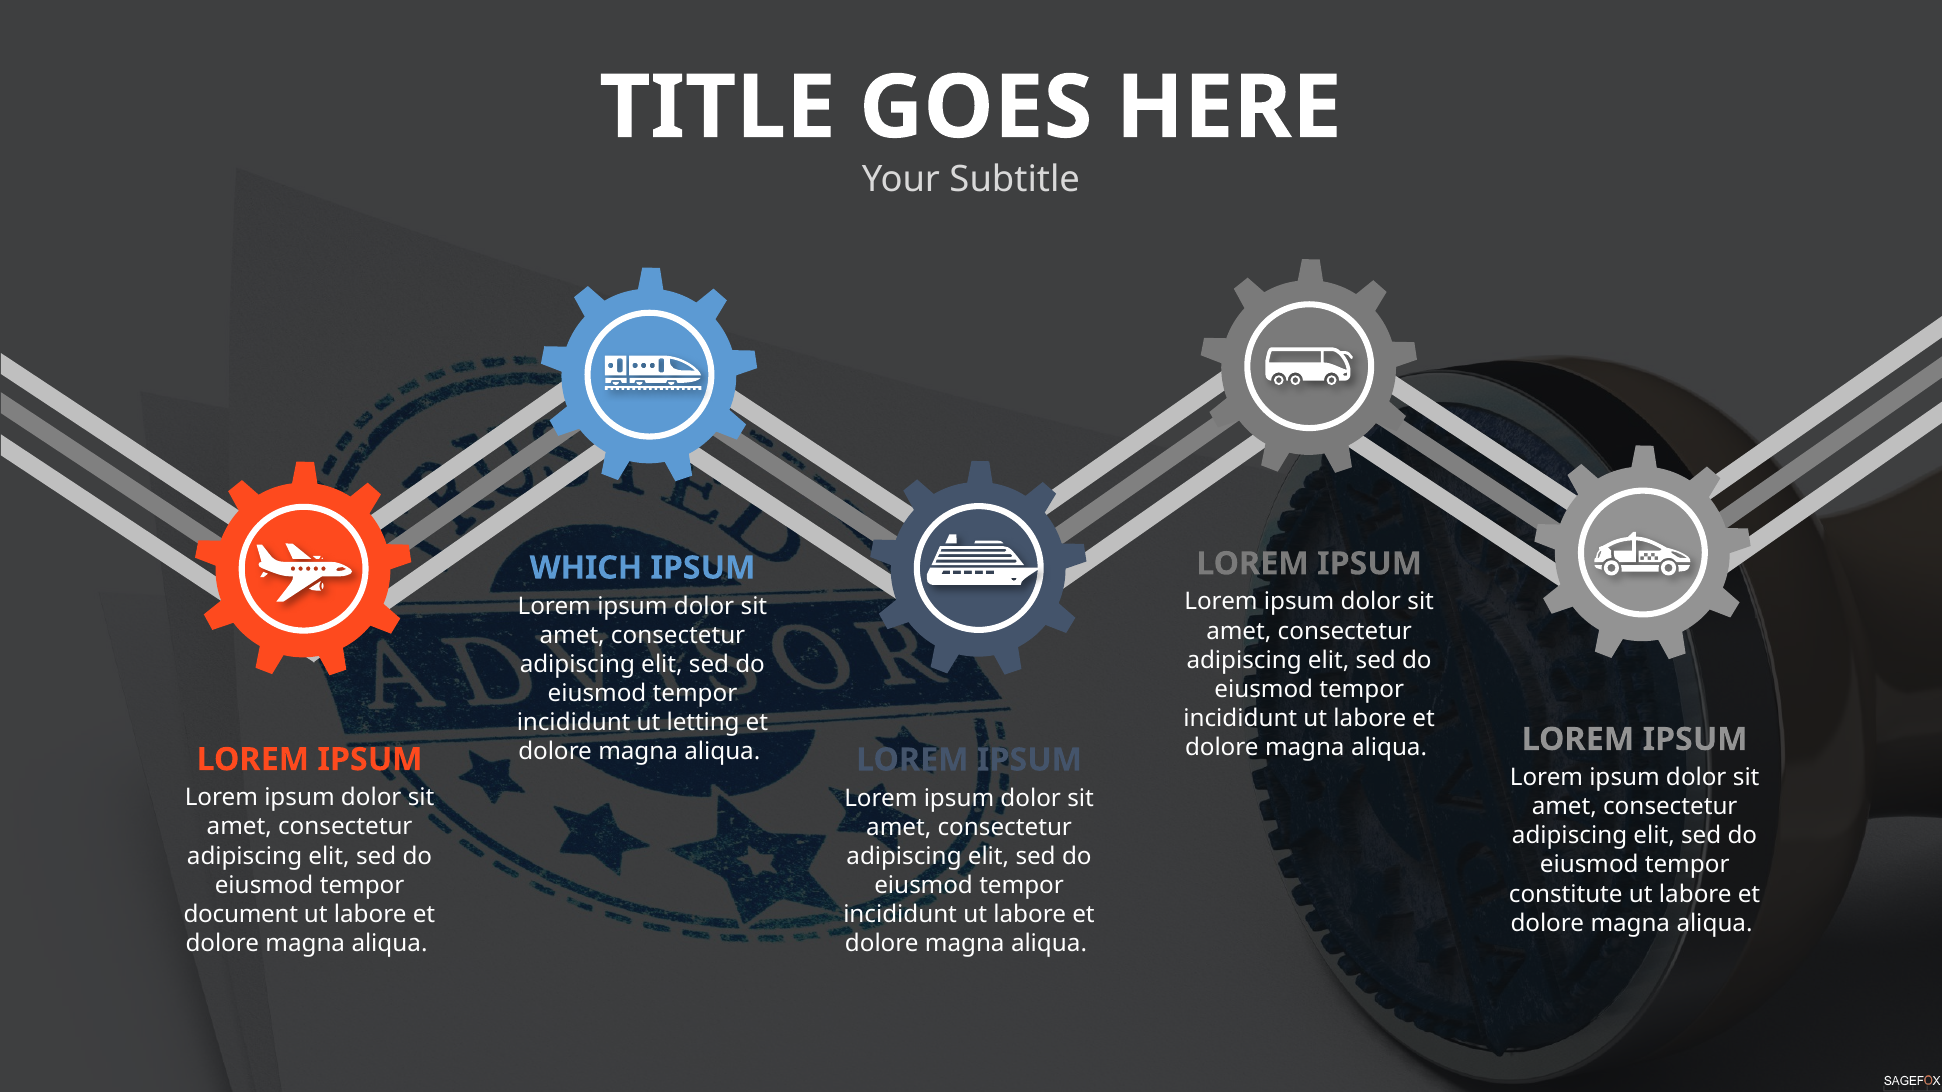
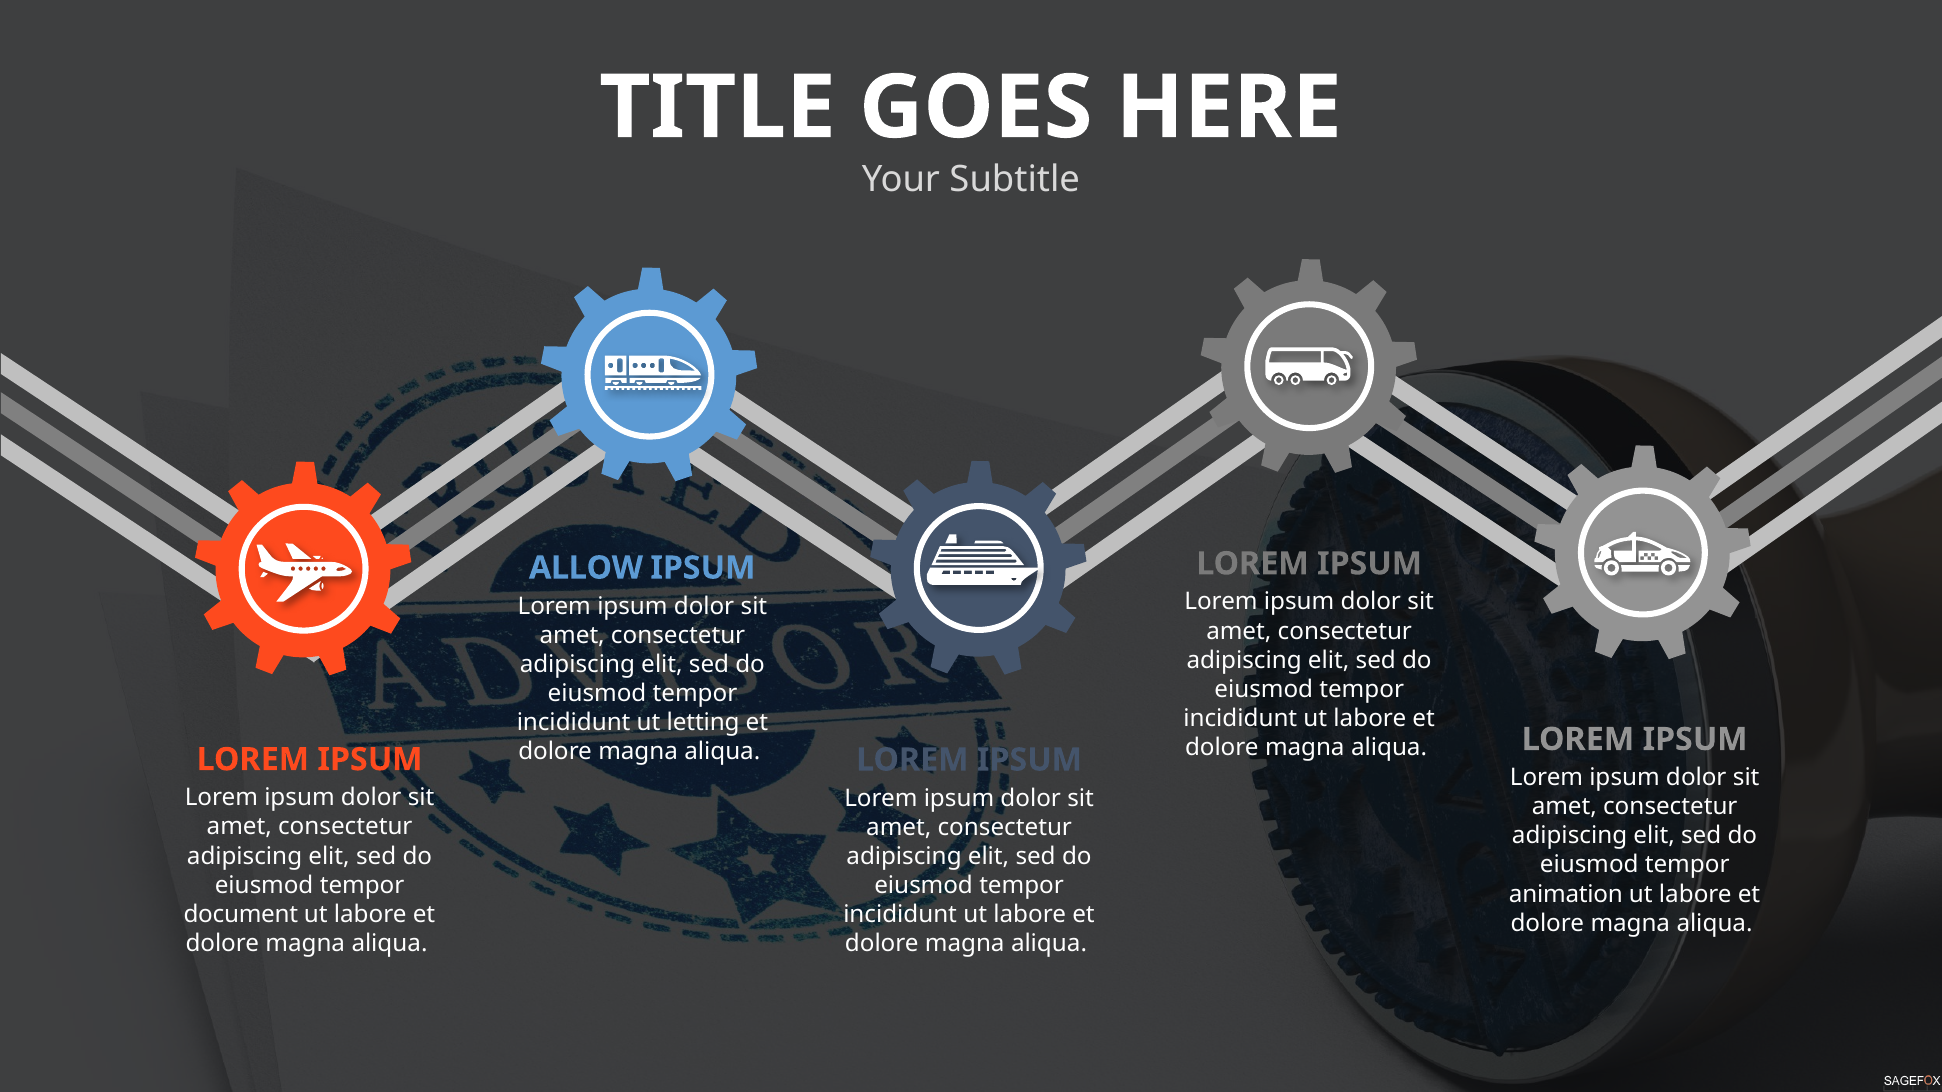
WHICH: WHICH -> ALLOW
constitute: constitute -> animation
